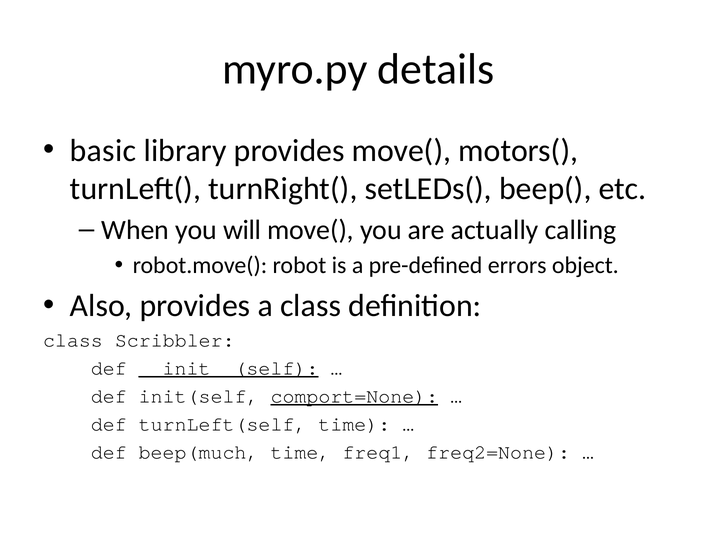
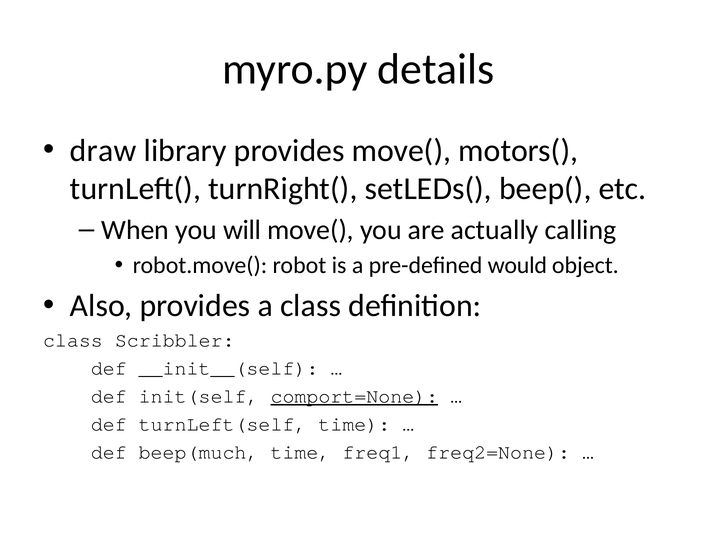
basic: basic -> draw
errors: errors -> would
__init__(self underline: present -> none
